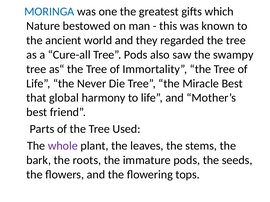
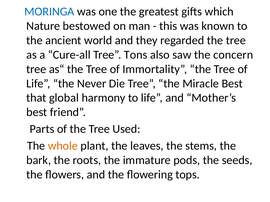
Tree Pods: Pods -> Tons
swampy: swampy -> concern
whole colour: purple -> orange
